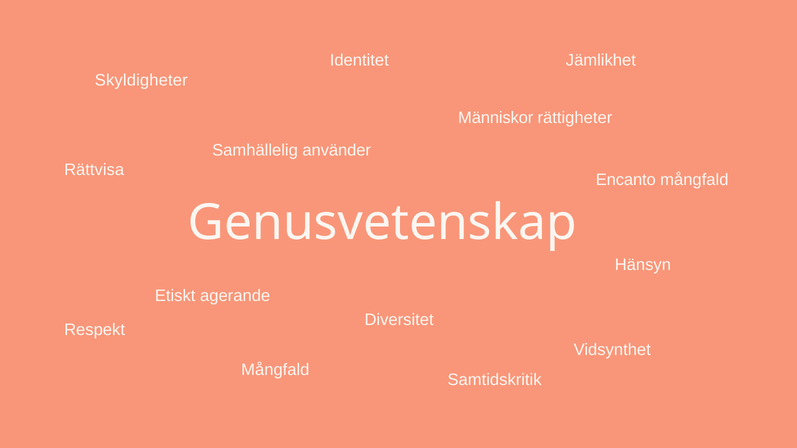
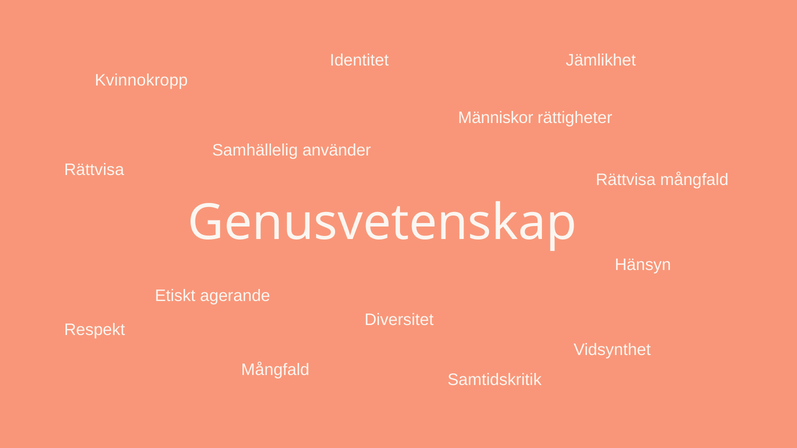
Skyldigheter: Skyldigheter -> Kvinnokropp
Encanto at (626, 180): Encanto -> Rättvisa
